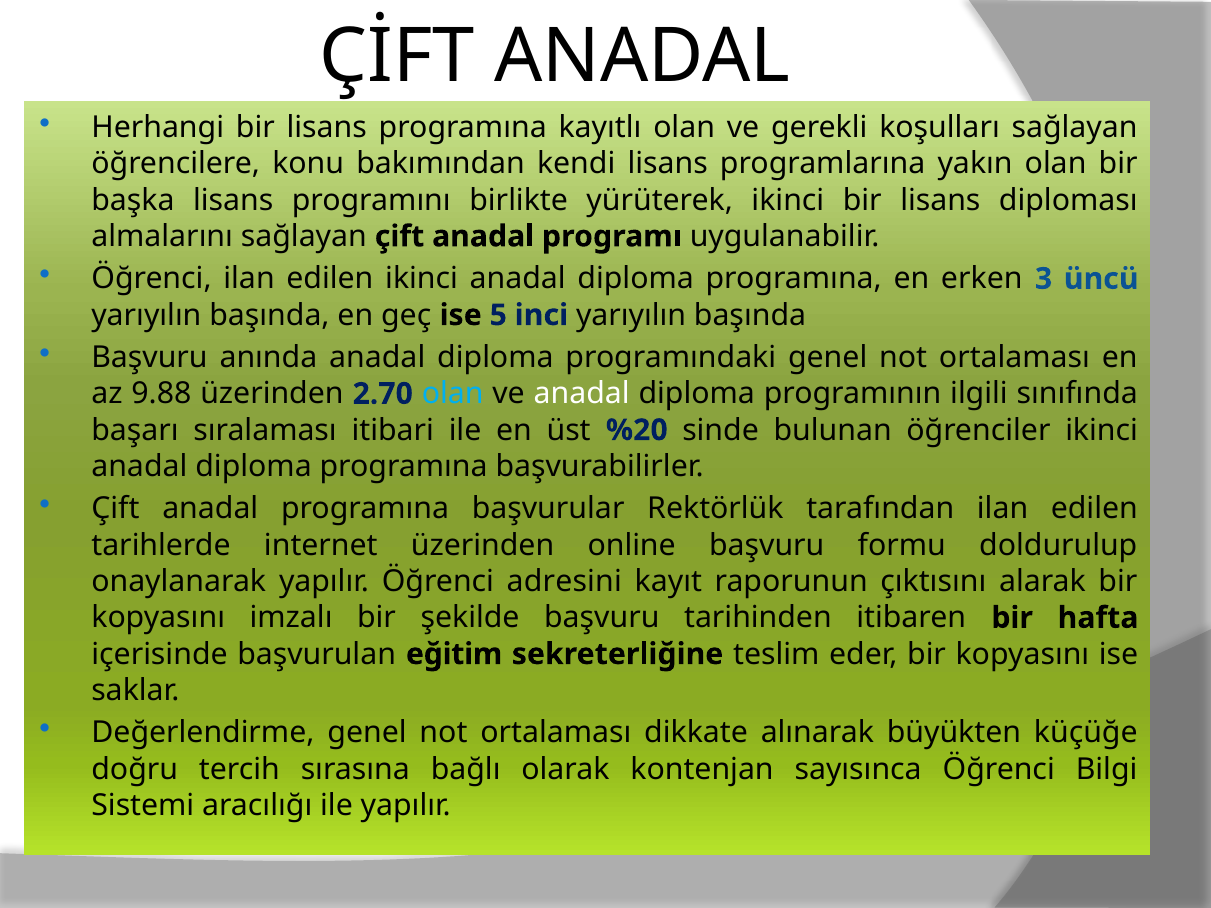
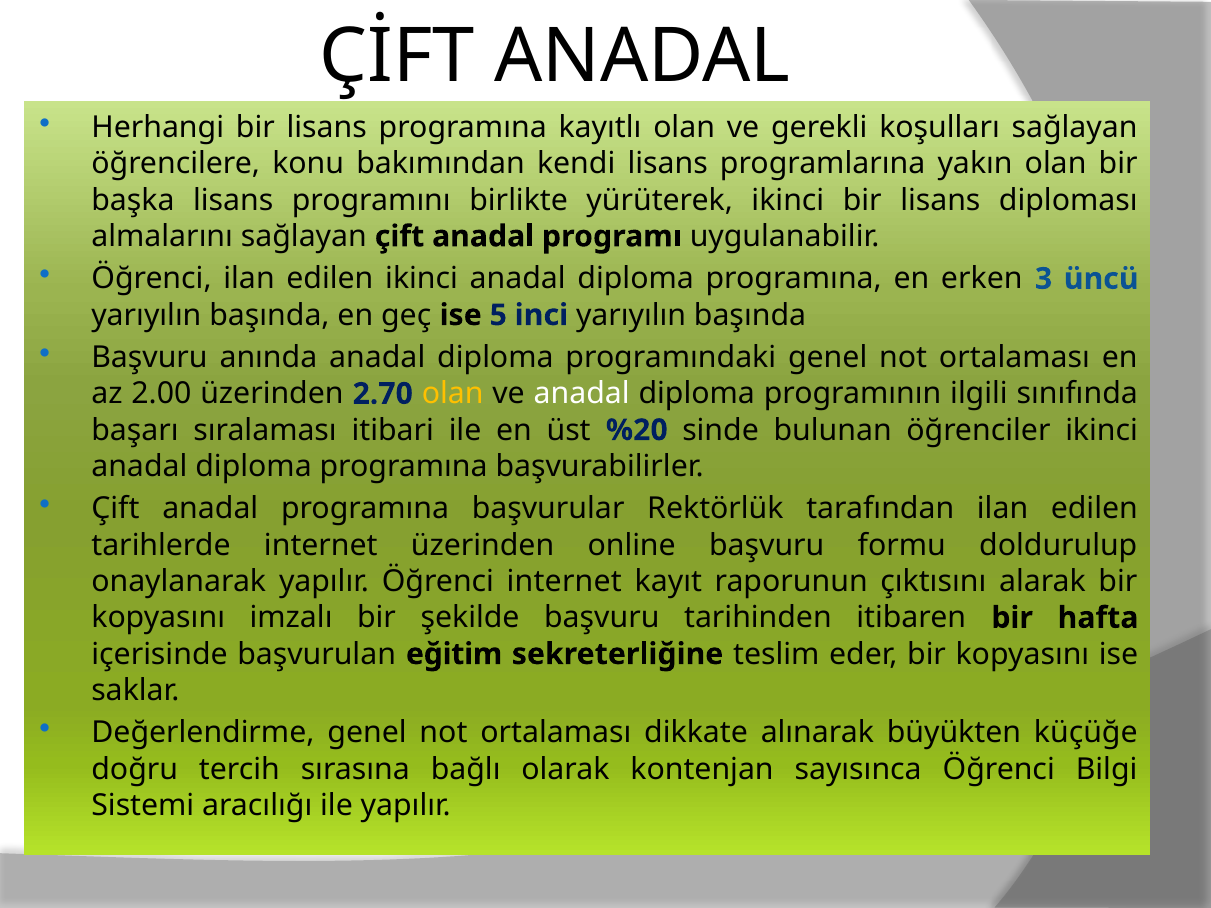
9.88: 9.88 -> 2.00
olan at (453, 394) colour: light blue -> yellow
Öğrenci adresini: adresini -> internet
